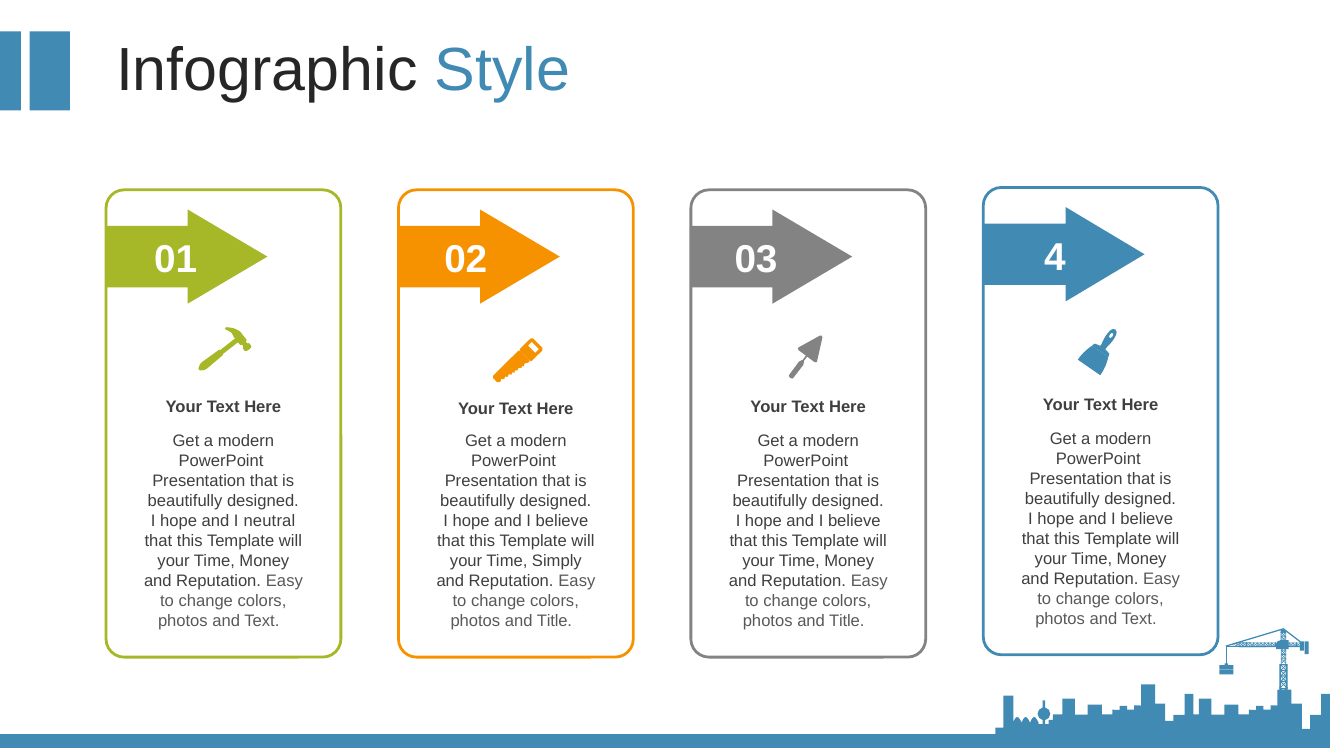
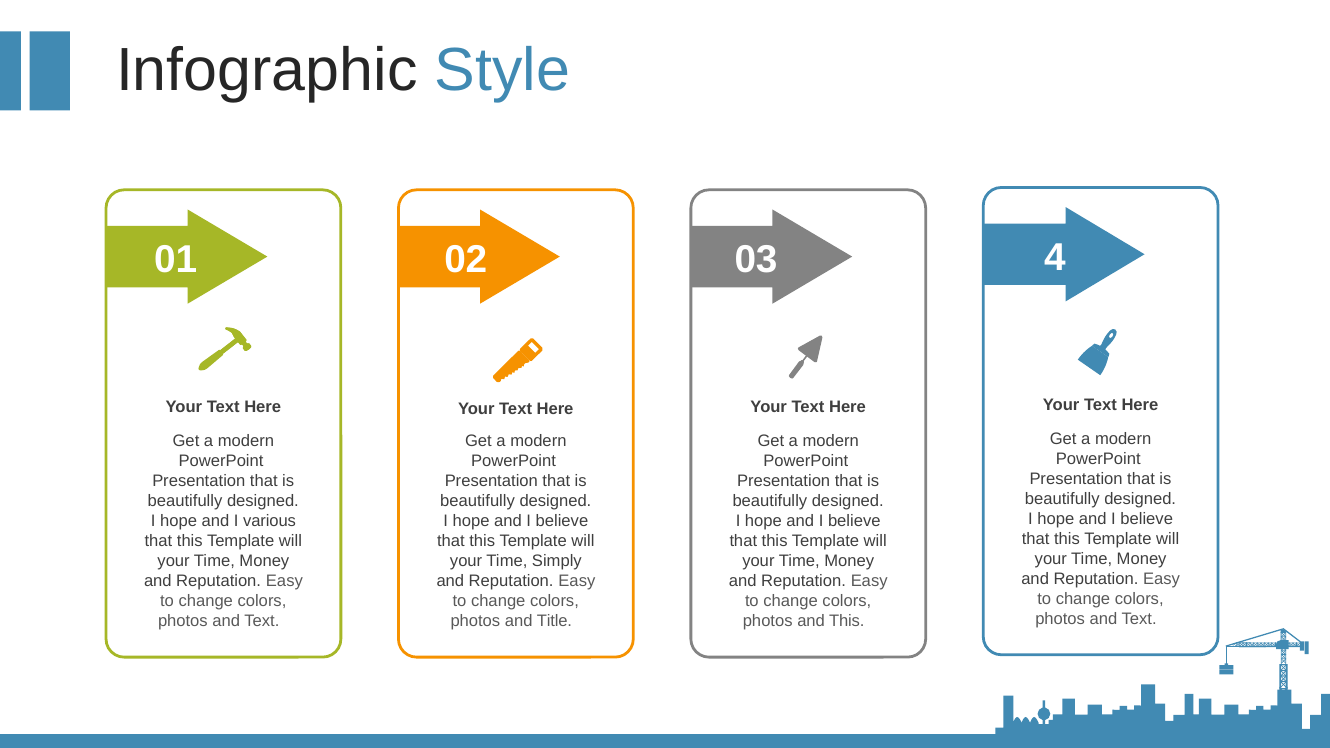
neutral: neutral -> various
Title at (847, 621): Title -> This
